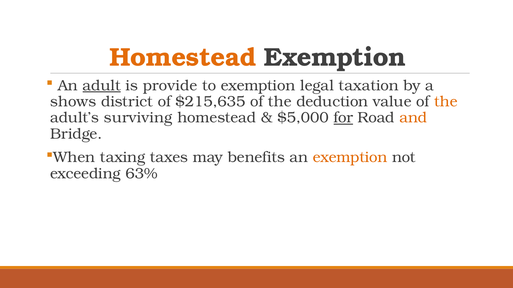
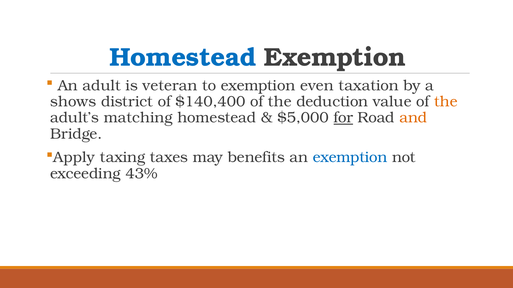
Homestead at (183, 57) colour: orange -> blue
adult underline: present -> none
provide: provide -> veteran
legal: legal -> even
$215,635: $215,635 -> $140,400
surviving: surviving -> matching
When: When -> Apply
exemption at (350, 158) colour: orange -> blue
63%: 63% -> 43%
